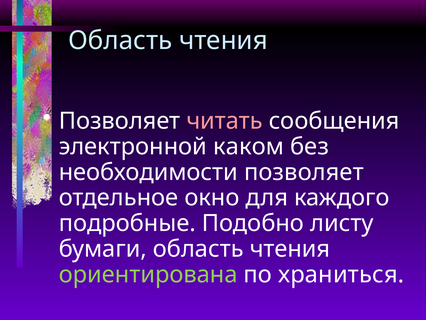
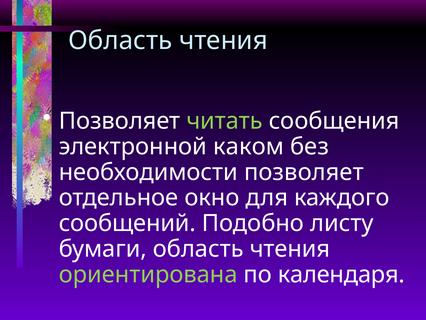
читать colour: pink -> light green
подробные: подробные -> сообщений
храниться: храниться -> календаря
